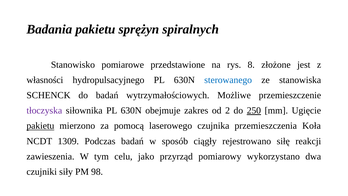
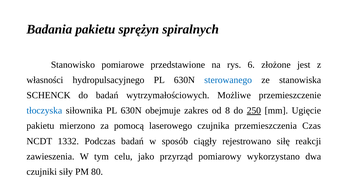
8: 8 -> 6
tłoczyska colour: purple -> blue
2: 2 -> 8
pakietu at (40, 126) underline: present -> none
Koła: Koła -> Czas
1309: 1309 -> 1332
98: 98 -> 80
